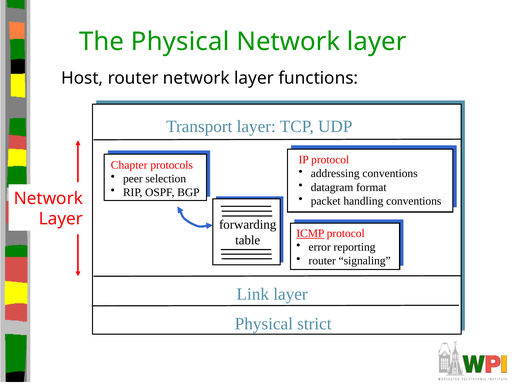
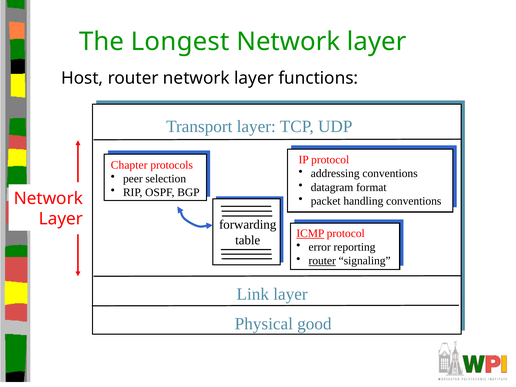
The Physical: Physical -> Longest
router at (322, 261) underline: none -> present
strict: strict -> good
